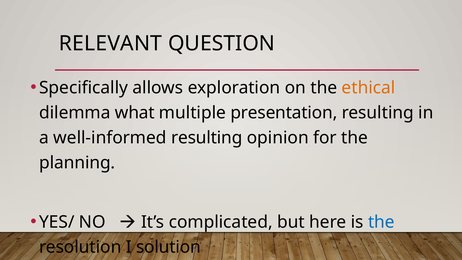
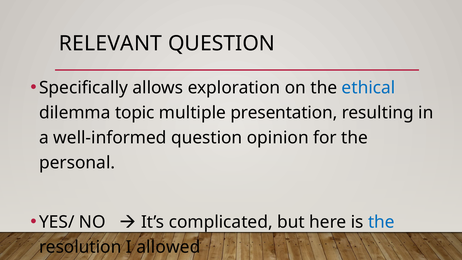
ethical colour: orange -> blue
what: what -> topic
well-informed resulting: resulting -> question
planning: planning -> personal
solution: solution -> allowed
